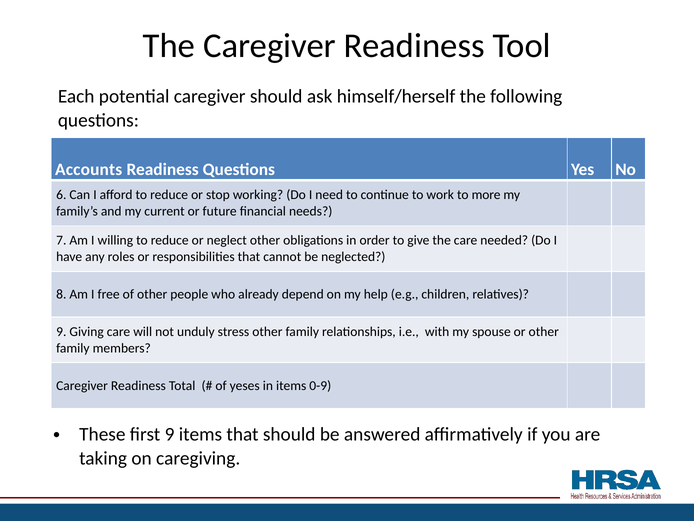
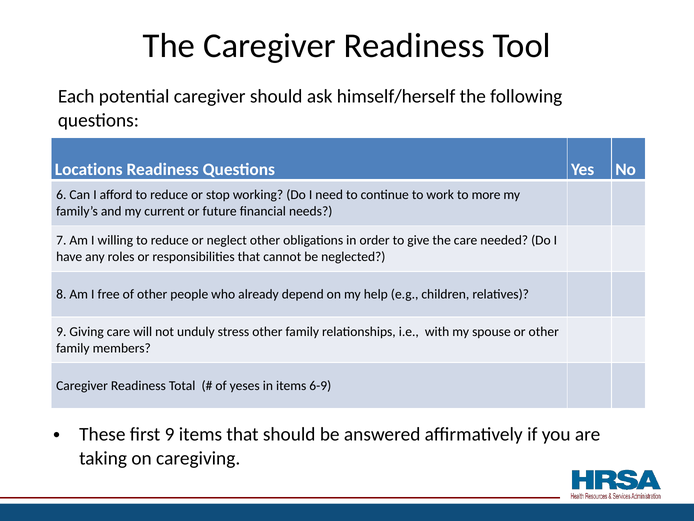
Accounts: Accounts -> Locations
0-9: 0-9 -> 6-9
